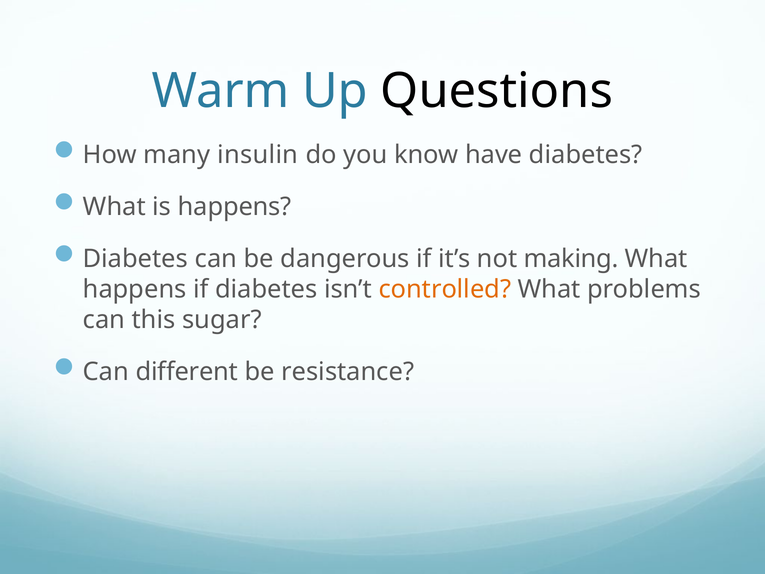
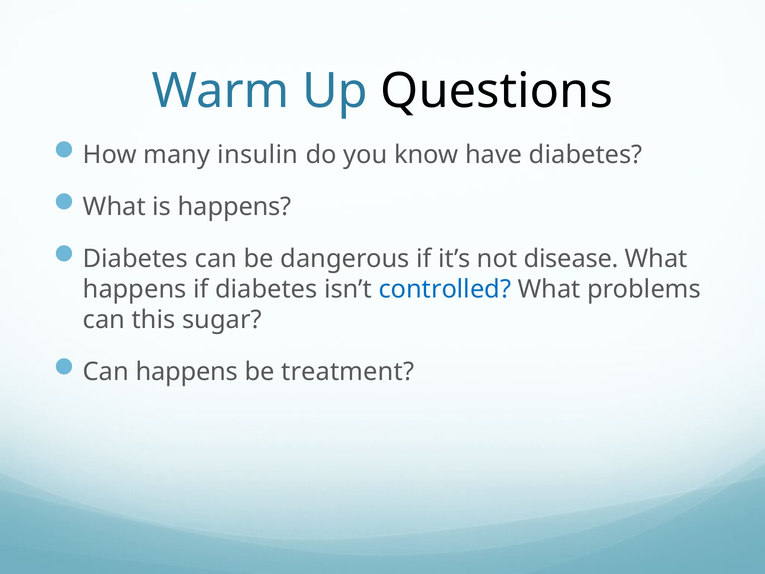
making: making -> disease
controlled colour: orange -> blue
Can different: different -> happens
resistance: resistance -> treatment
